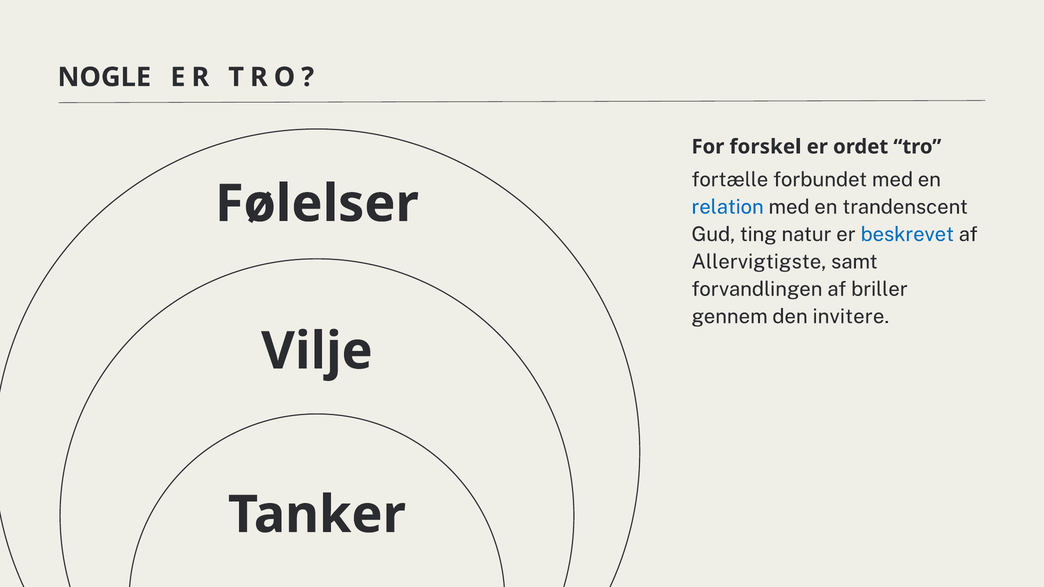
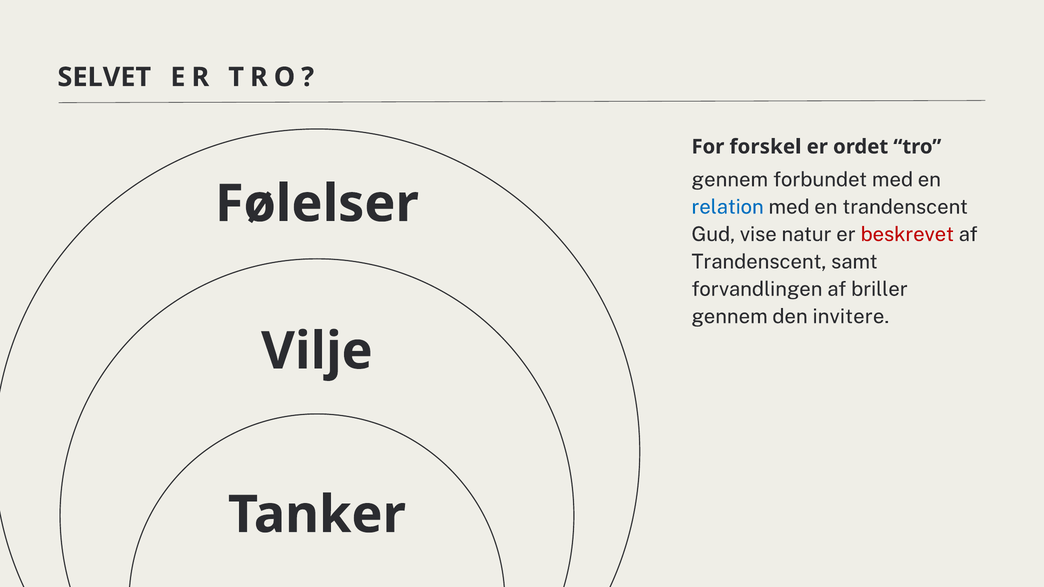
NOGLE: NOGLE -> SELVET
fortælle at (730, 180): fortælle -> gennem
ting: ting -> vise
beskrevet colour: blue -> red
Allervigtigste at (759, 262): Allervigtigste -> Trandenscent
